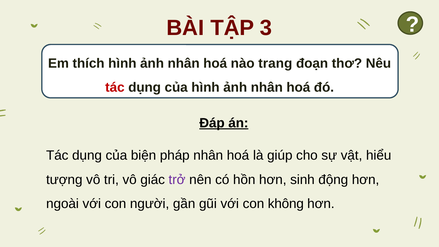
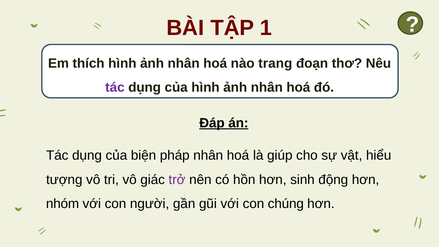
3: 3 -> 1
tác at (115, 88) colour: red -> purple
ngoài: ngoài -> nhóm
không: không -> chúng
